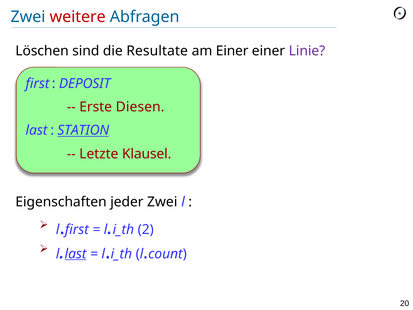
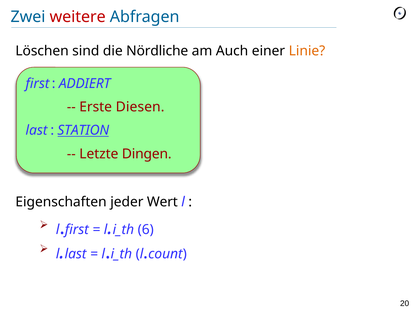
Resultate: Resultate -> Nördliche
am Einer: Einer -> Auch
Linie colour: purple -> orange
DEPOSIT: DEPOSIT -> ADDIERT
Klausel: Klausel -> Dingen
jeder Zwei: Zwei -> Wert
2: 2 -> 6
last at (76, 254) underline: present -> none
